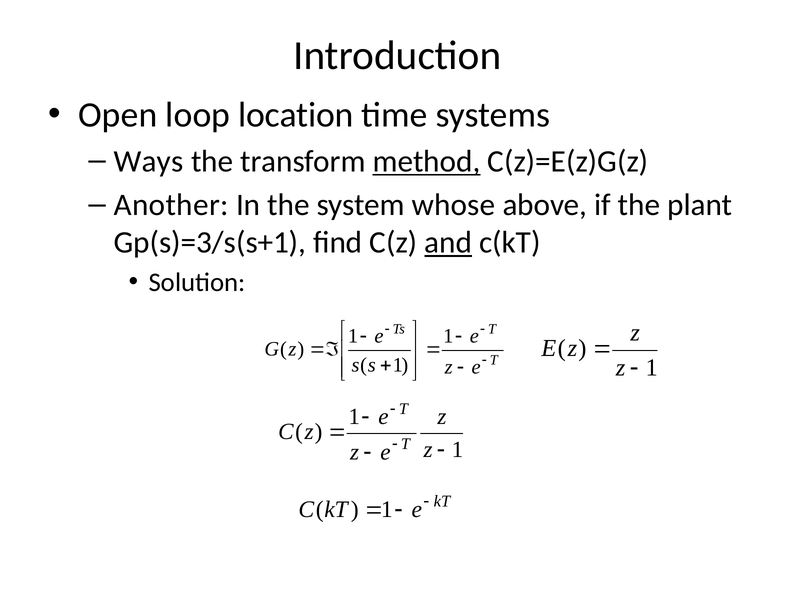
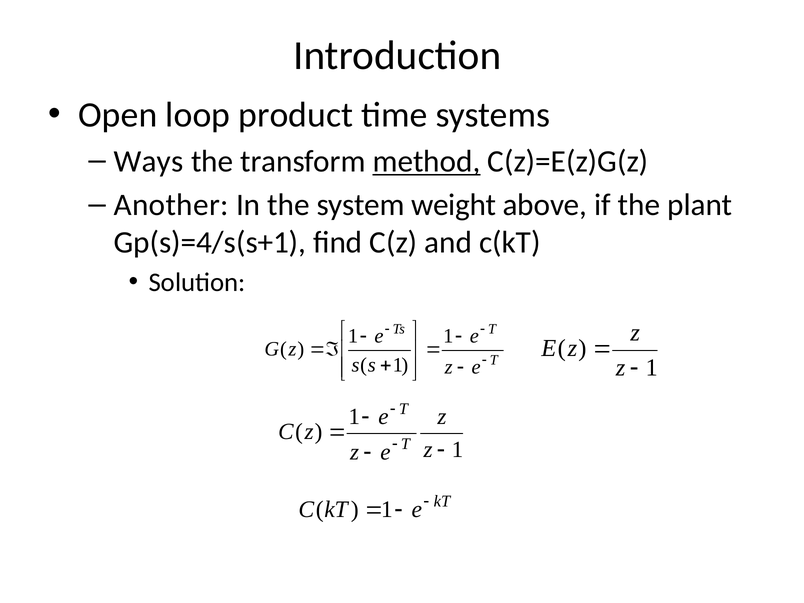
location: location -> product
whose: whose -> weight
Gp(s)=3/s(s+1: Gp(s)=3/s(s+1 -> Gp(s)=4/s(s+1
and underline: present -> none
